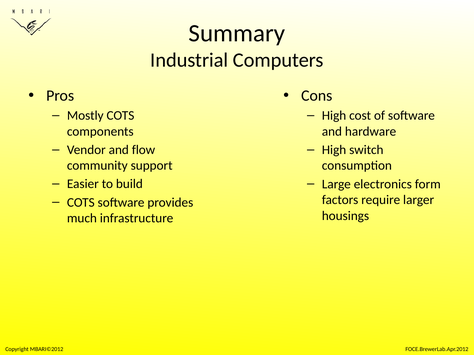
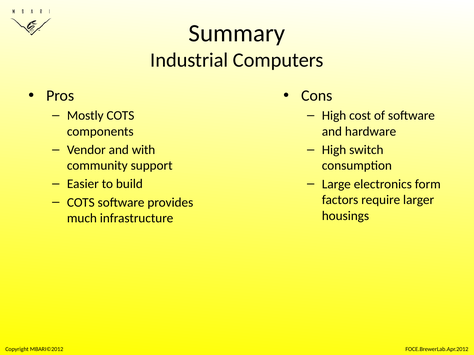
flow: flow -> with
